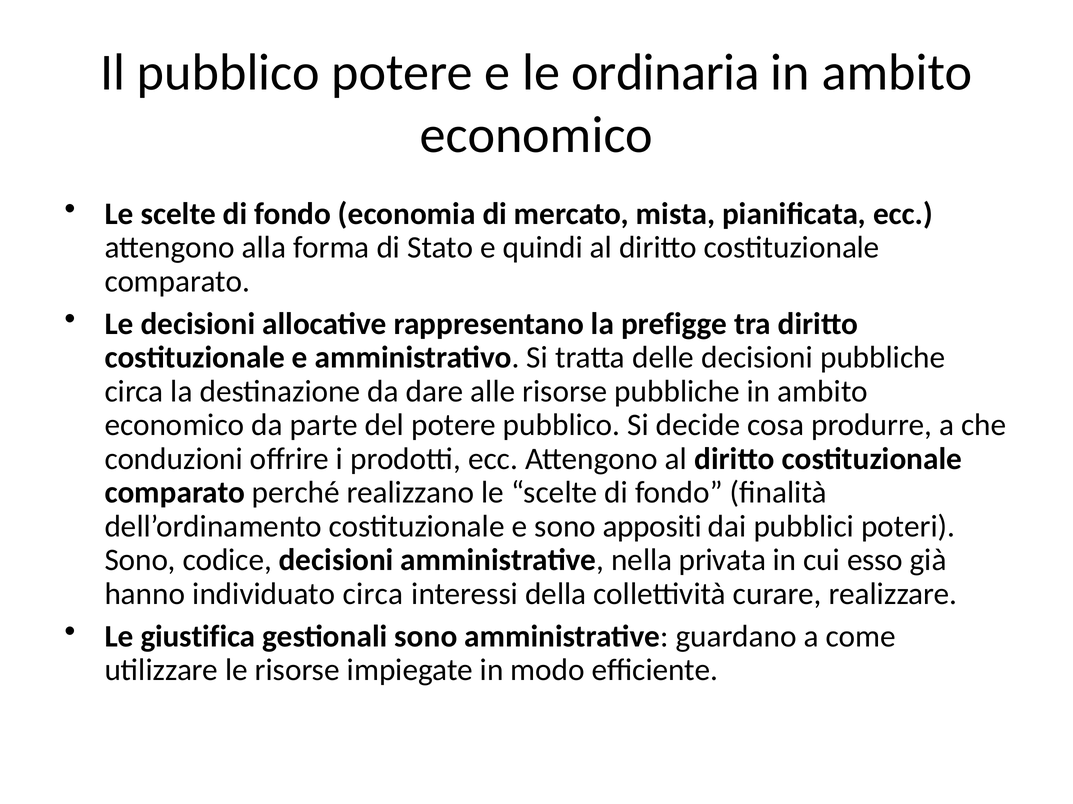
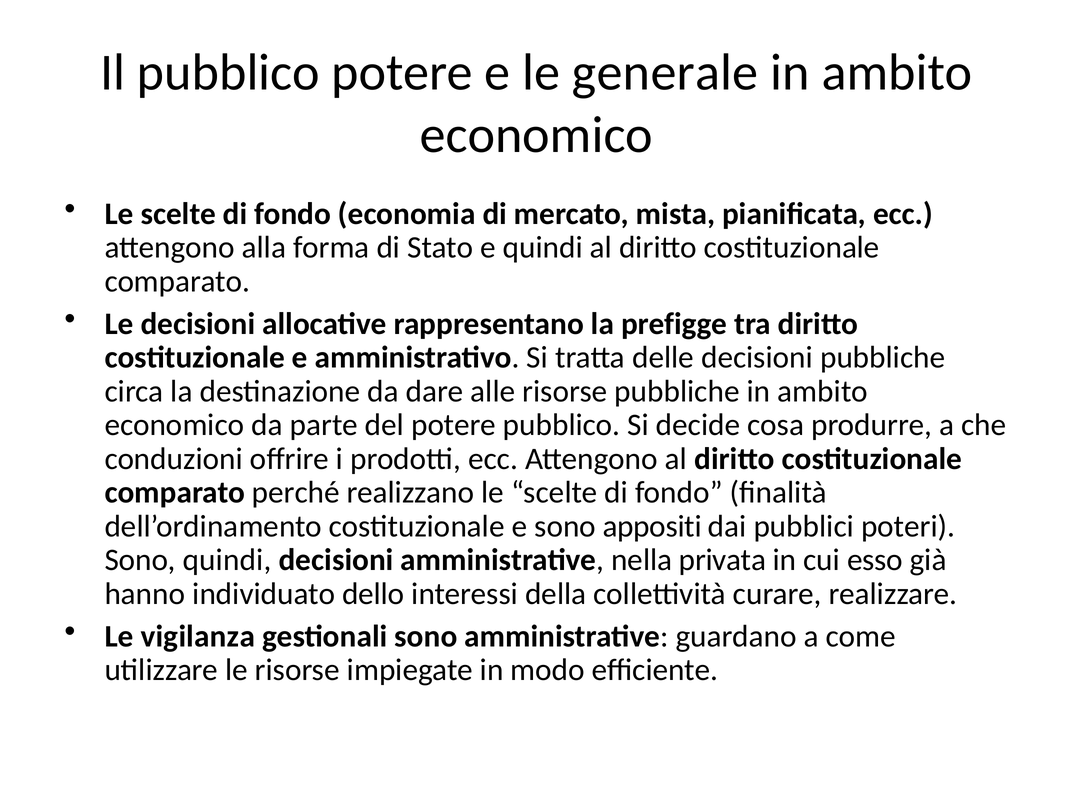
ordinaria: ordinaria -> generale
Sono codice: codice -> quindi
individuato circa: circa -> dello
giustifica: giustifica -> vigilanza
